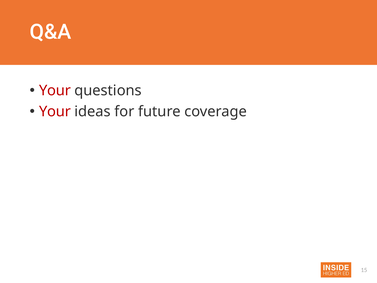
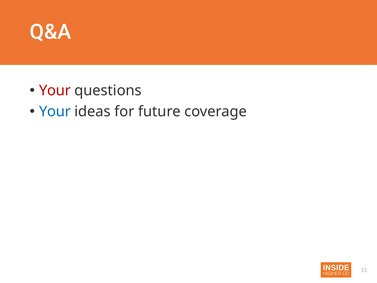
Your at (55, 112) colour: red -> blue
